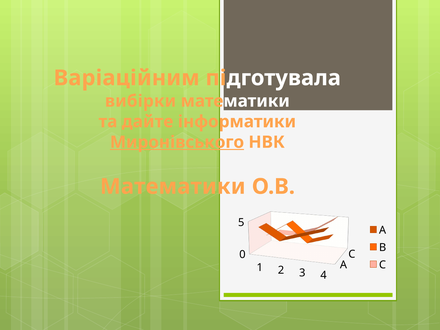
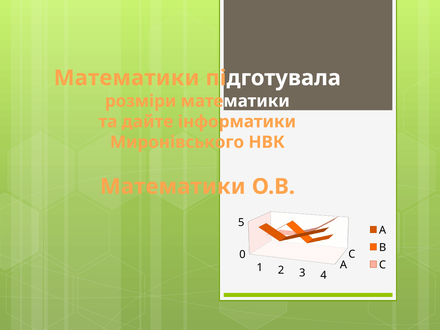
Варіаційним at (127, 78): Варіаційним -> Математики
вибірки: вибірки -> розміри
Миронівського underline: present -> none
